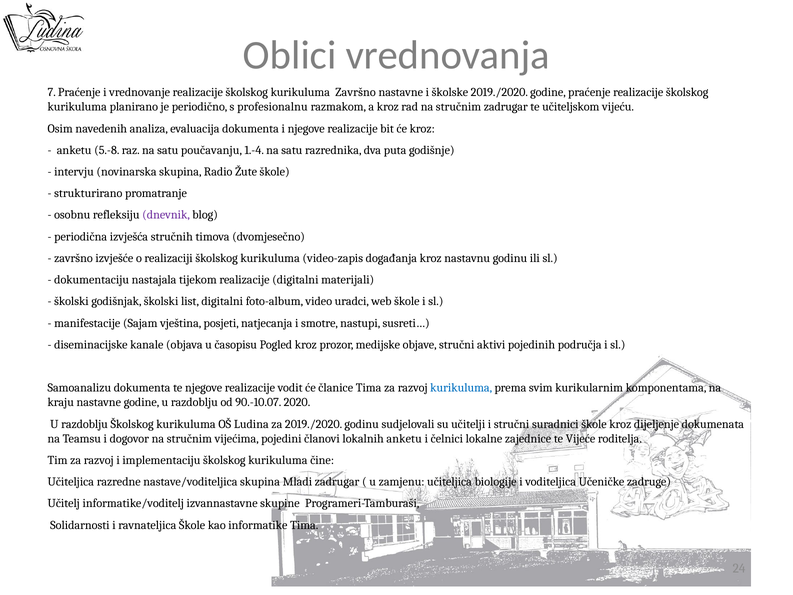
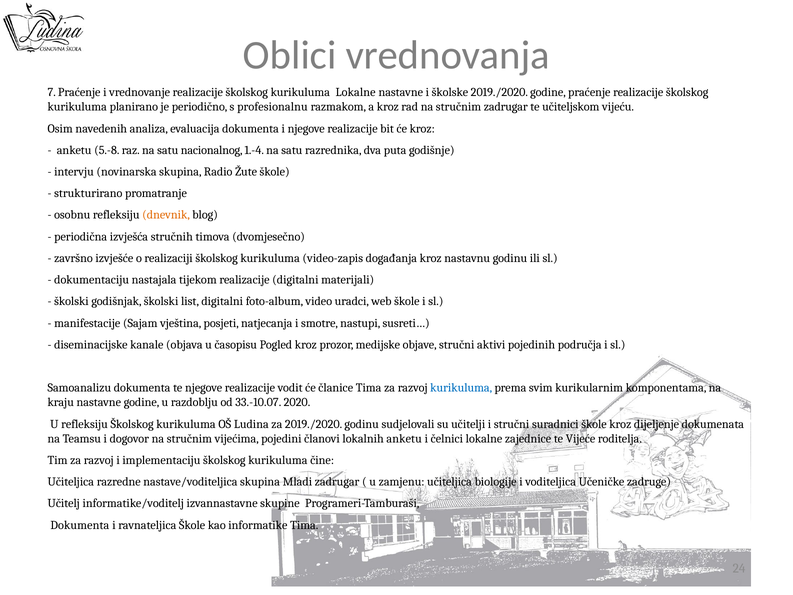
kurikuluma Završno: Završno -> Lokalne
poučavanju: poučavanju -> nacionalnog
dnevnik colour: purple -> orange
90.-10.07: 90.-10.07 -> 33.-10.07
razdoblju at (85, 424): razdoblju -> refleksiju
Solidarnosti at (80, 525): Solidarnosti -> Dokumenta
